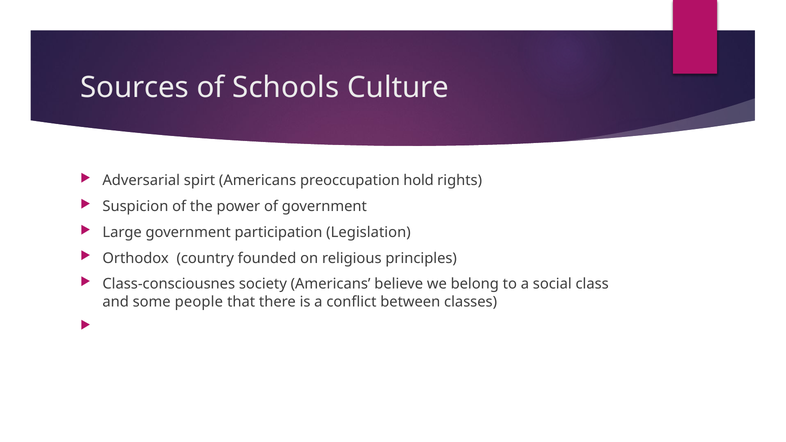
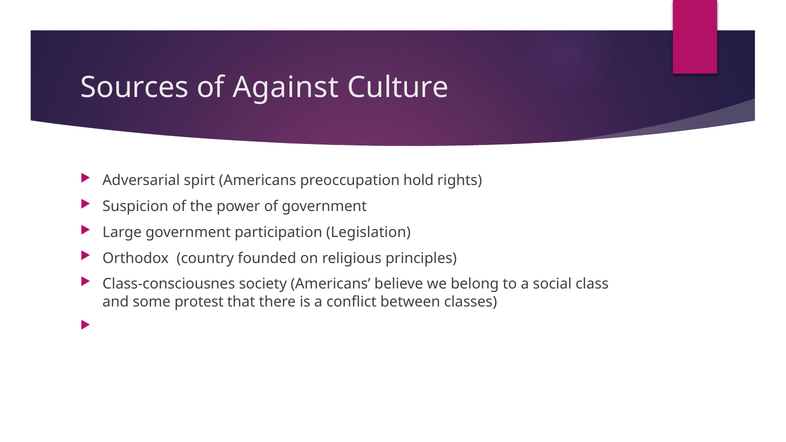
Schools: Schools -> Against
people: people -> protest
